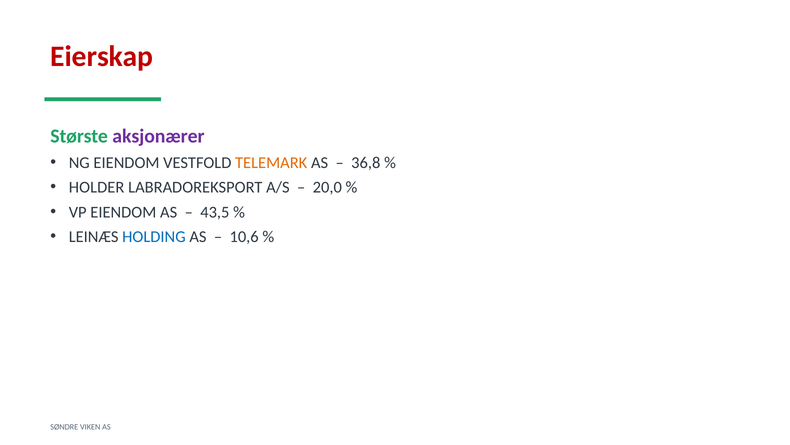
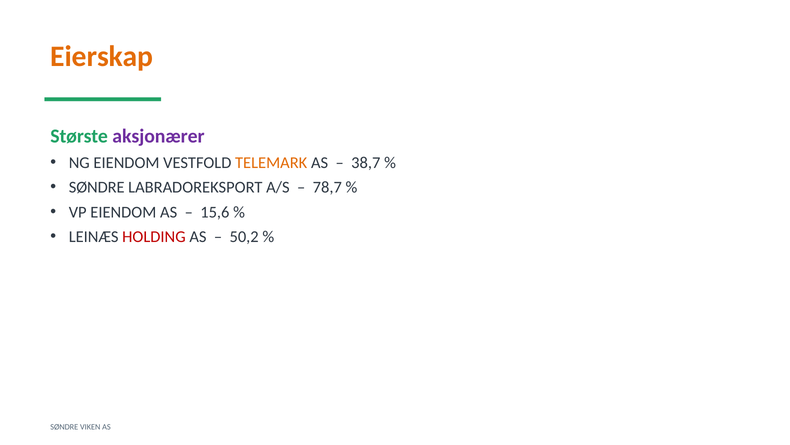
Eierskap colour: red -> orange
36,8: 36,8 -> 38,7
HOLDER at (97, 187): HOLDER -> SØNDRE
20,0: 20,0 -> 78,7
43,5: 43,5 -> 15,6
HOLDING colour: blue -> red
10,6: 10,6 -> 50,2
